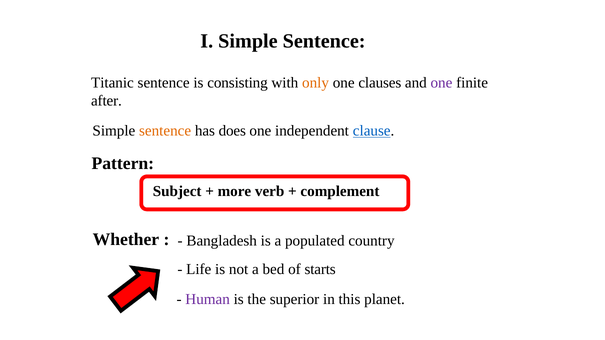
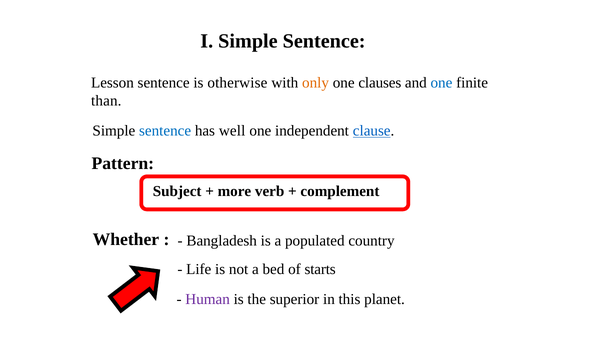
Titanic: Titanic -> Lesson
consisting: consisting -> otherwise
one at (441, 83) colour: purple -> blue
after: after -> than
sentence at (165, 131) colour: orange -> blue
does: does -> well
